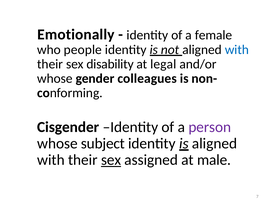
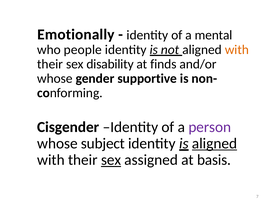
female: female -> mental
with at (237, 50) colour: blue -> orange
legal: legal -> finds
colleagues: colleagues -> supportive
aligned at (215, 144) underline: none -> present
male: male -> basis
